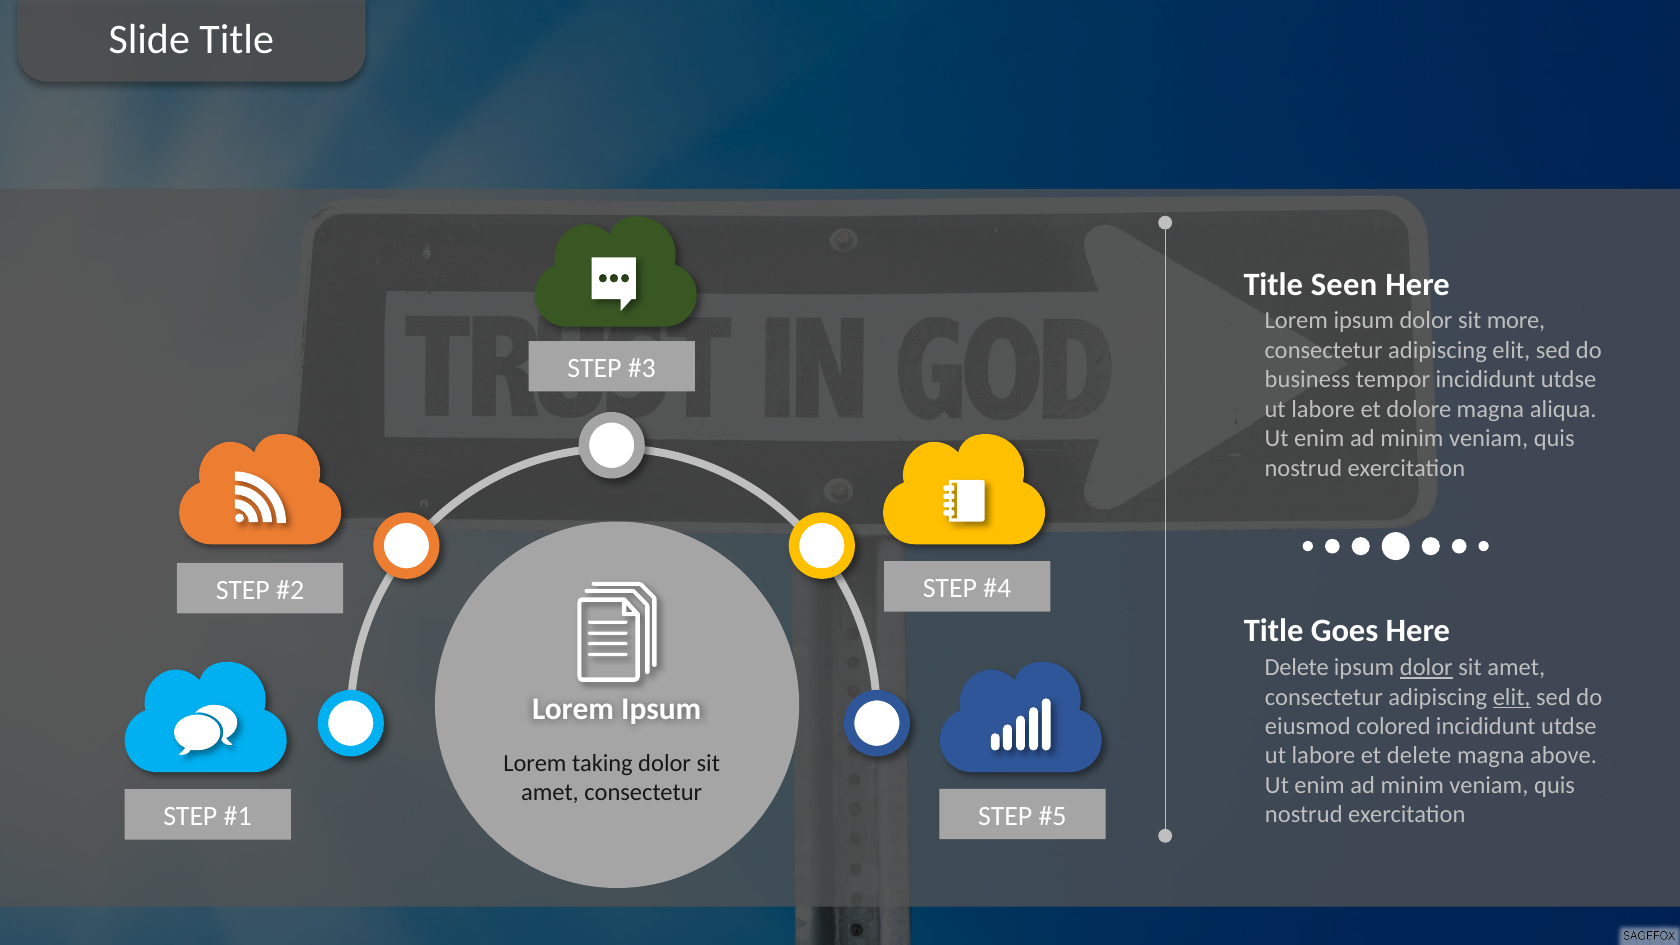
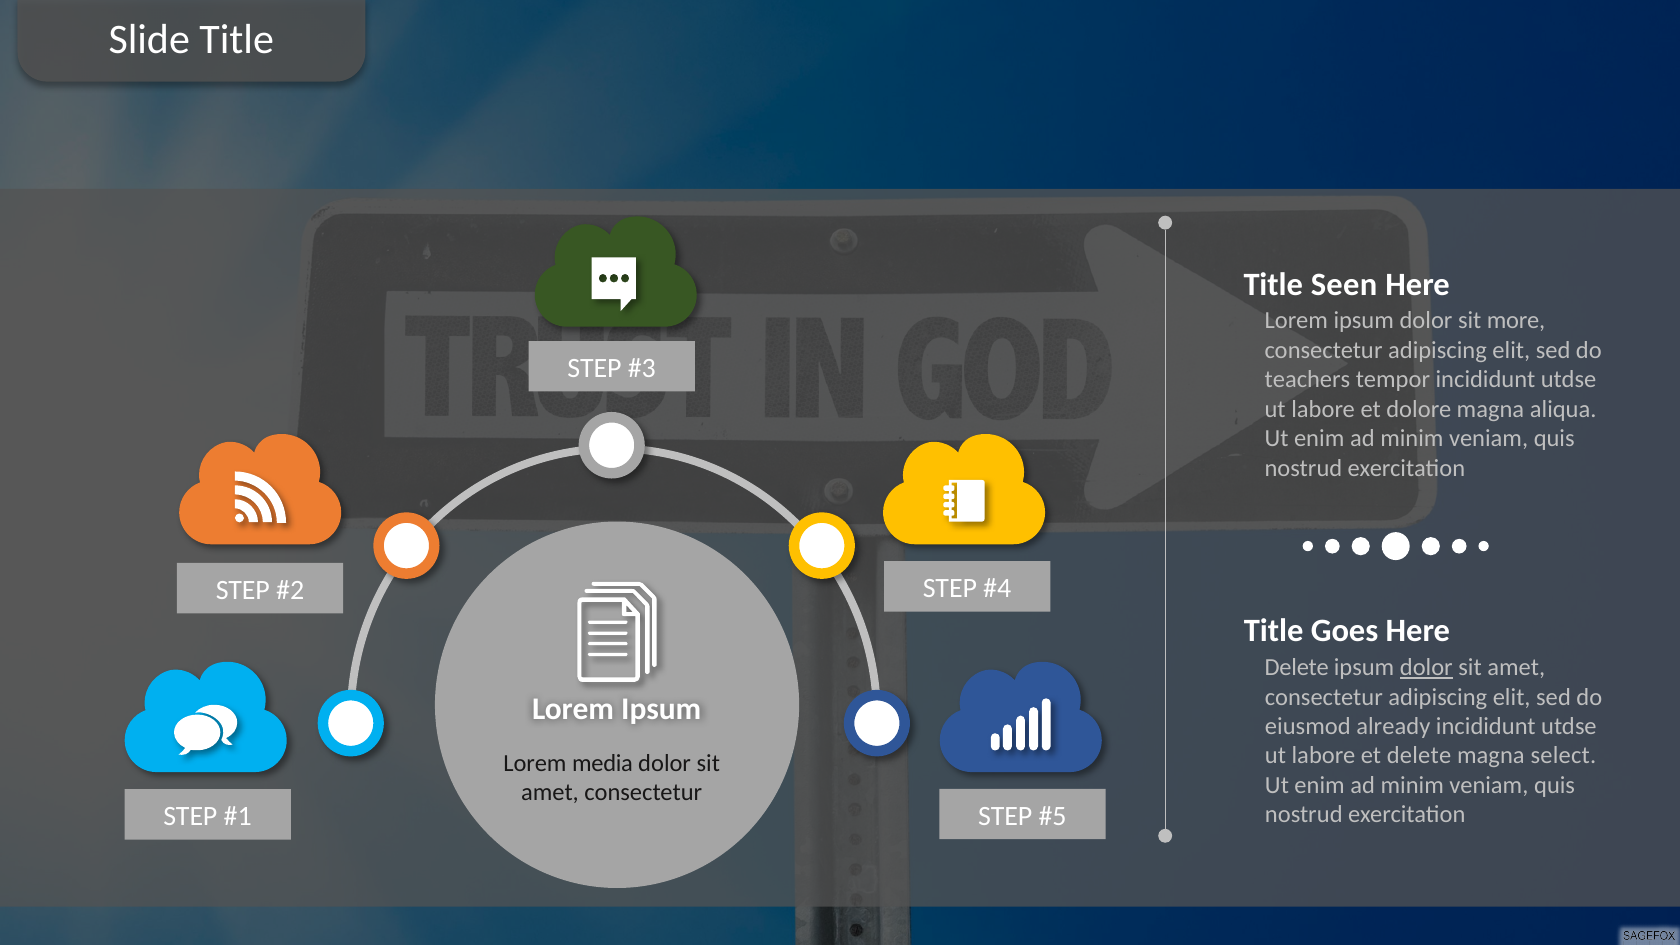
business: business -> teachers
elit at (1512, 697) underline: present -> none
colored: colored -> already
above: above -> select
taking: taking -> media
